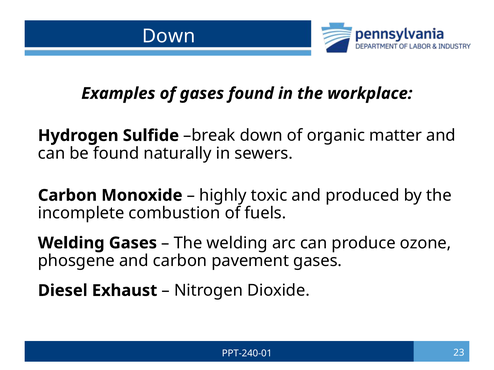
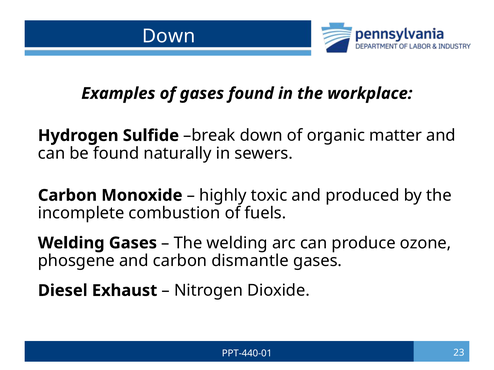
pavement: pavement -> dismantle
PPT-240-01: PPT-240-01 -> PPT-440-01
